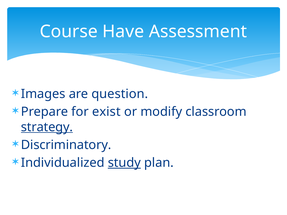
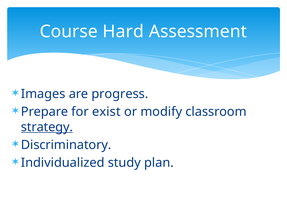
Have: Have -> Hard
question: question -> progress
study underline: present -> none
